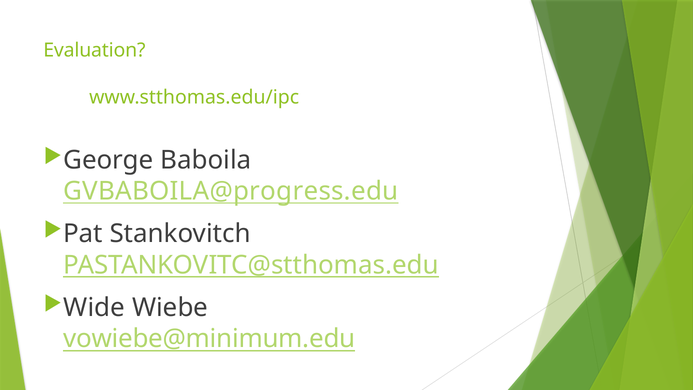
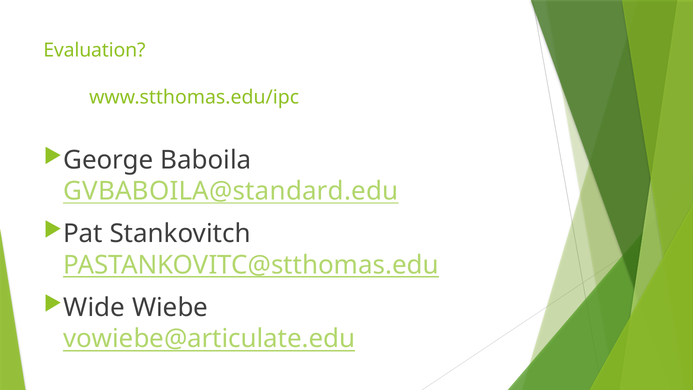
GVBABOILA@progress.edu: GVBABOILA@progress.edu -> GVBABOILA@standard.edu
vowiebe@minimum.edu: vowiebe@minimum.edu -> vowiebe@articulate.edu
